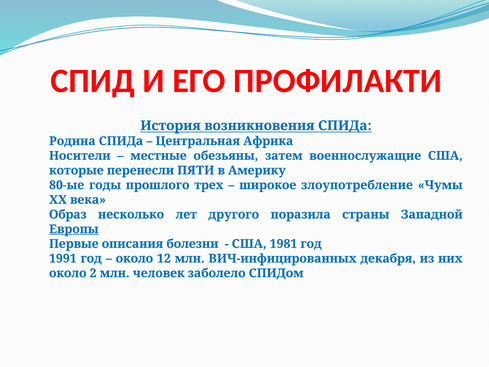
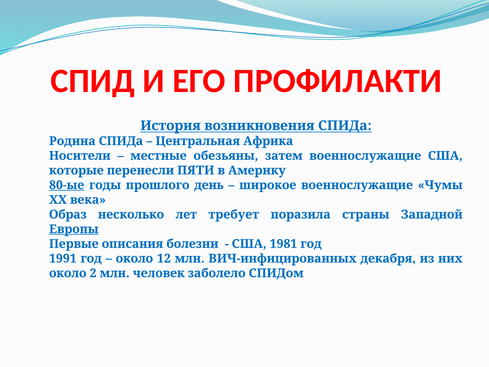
80-ые underline: none -> present
трех: трех -> день
широкое злоупотребление: злоупотребление -> военнослужащие
другого: другого -> требует
